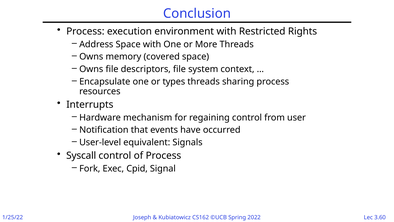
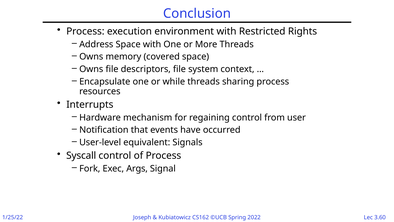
types: types -> while
Cpid: Cpid -> Args
